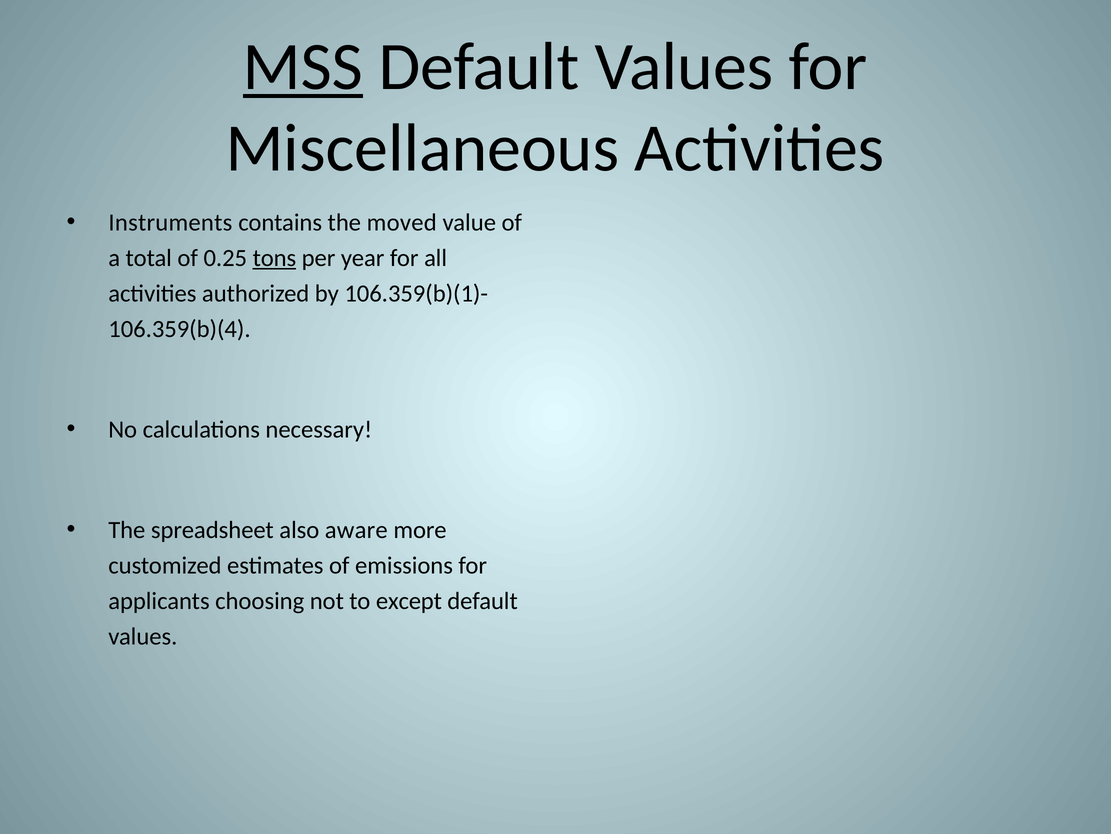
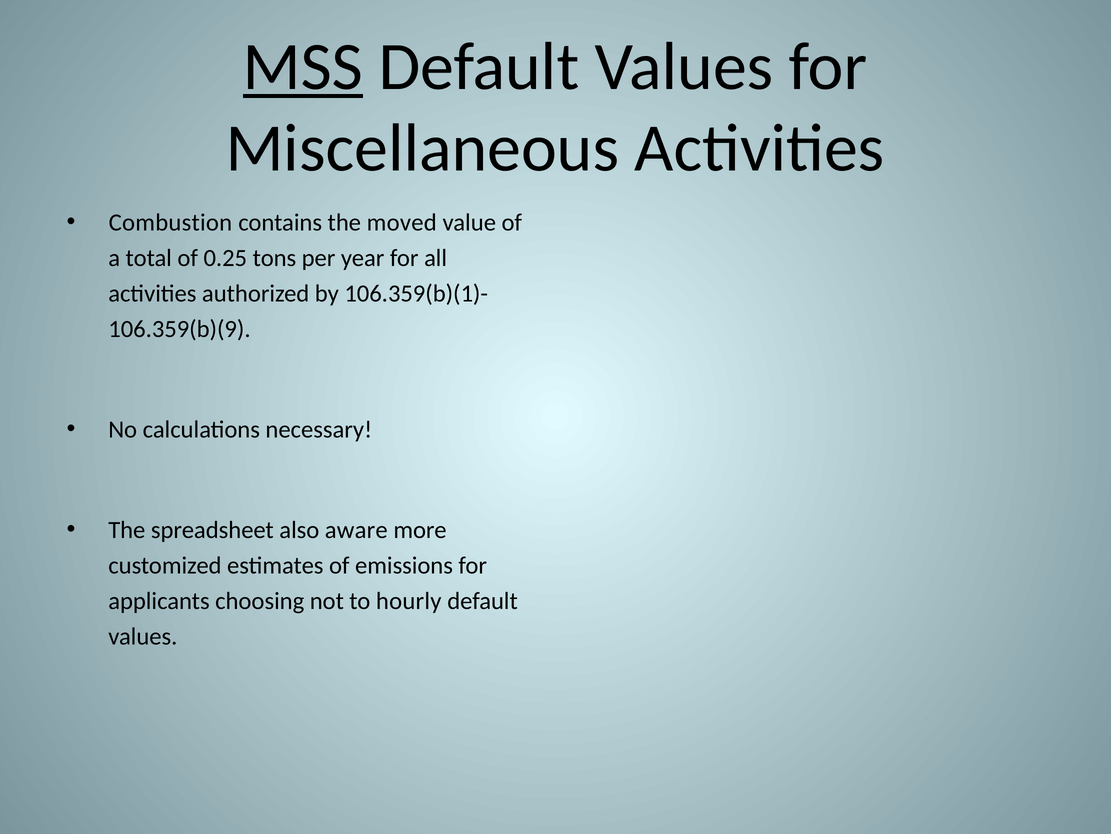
Instruments: Instruments -> Combustion
tons underline: present -> none
106.359(b)(4: 106.359(b)(4 -> 106.359(b)(9
except: except -> hourly
